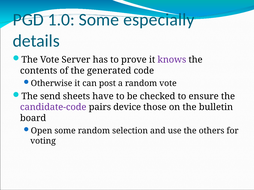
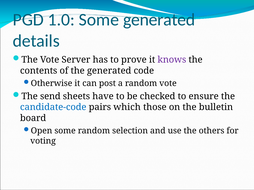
Some especially: especially -> generated
candidate-code colour: purple -> blue
device: device -> which
